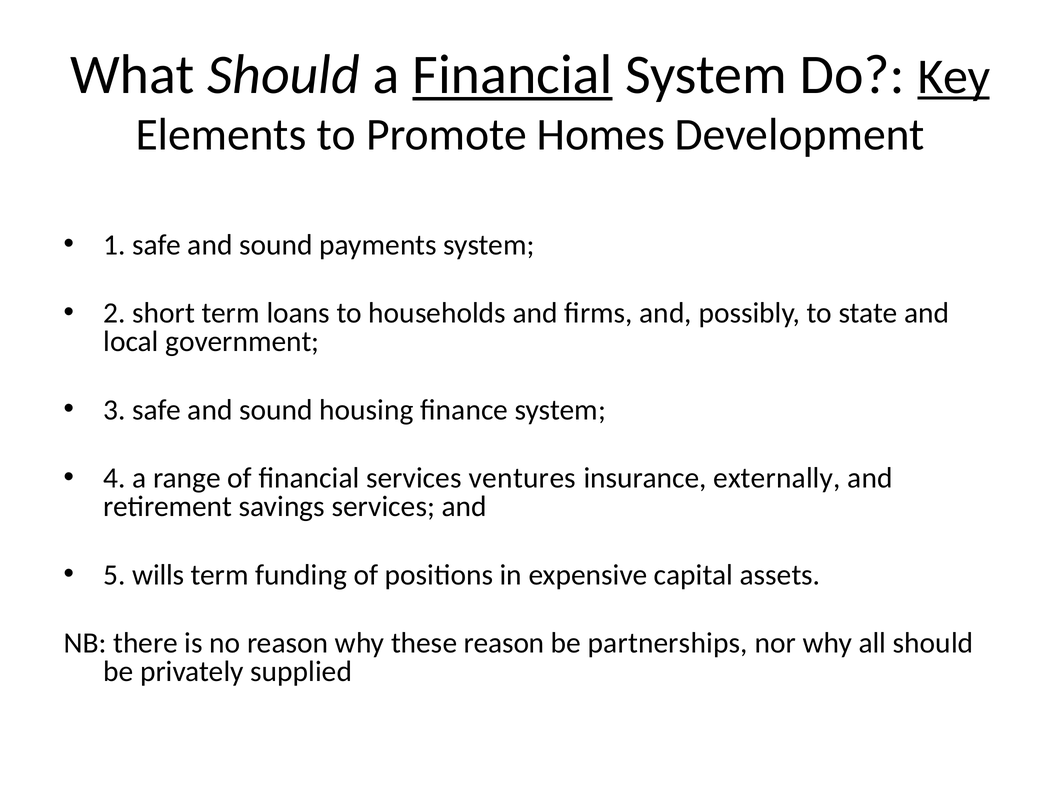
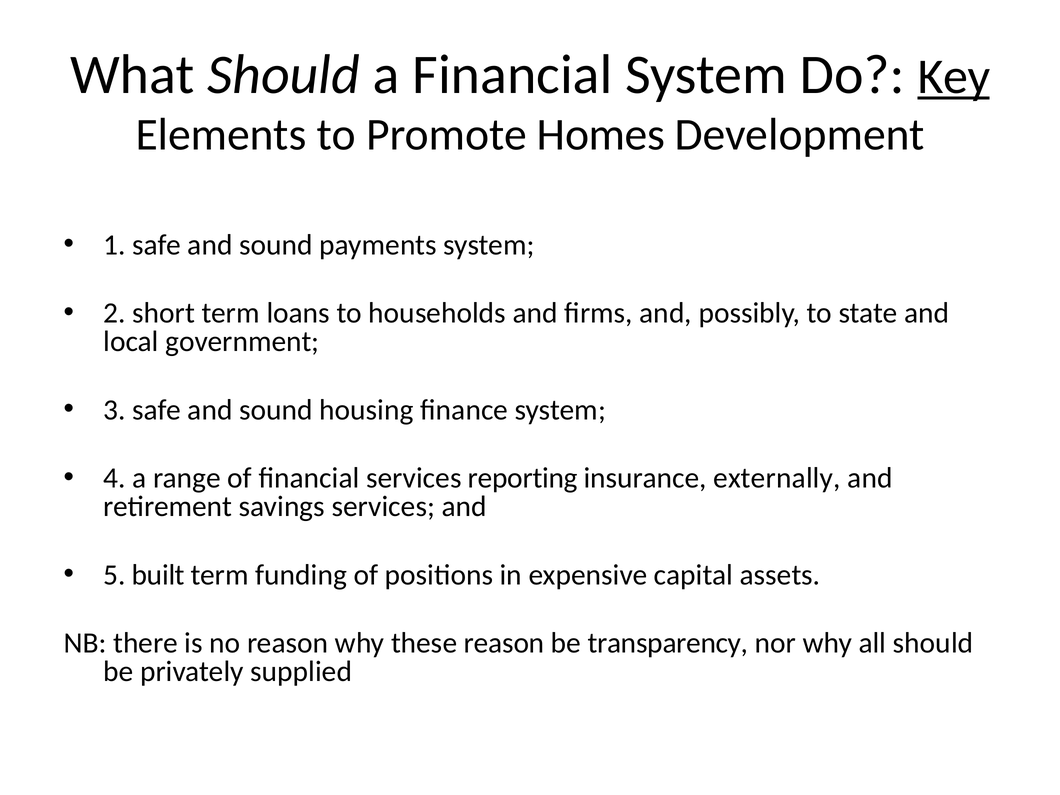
Financial at (512, 75) underline: present -> none
ventures: ventures -> reporting
wills: wills -> built
partnerships: partnerships -> transparency
